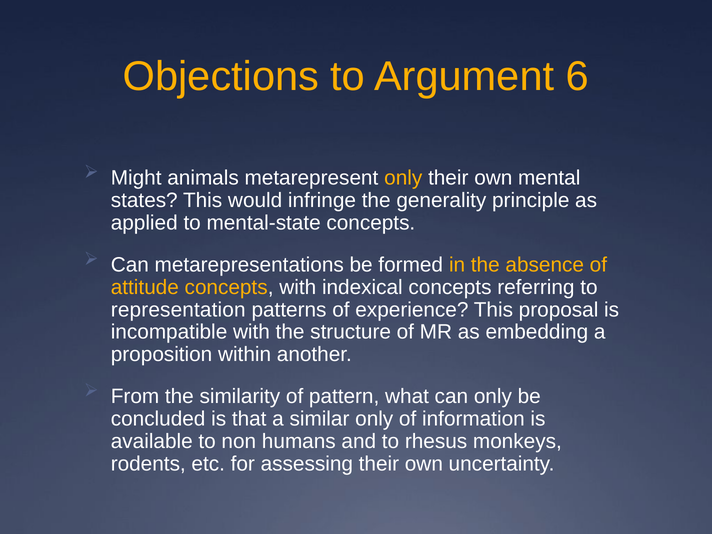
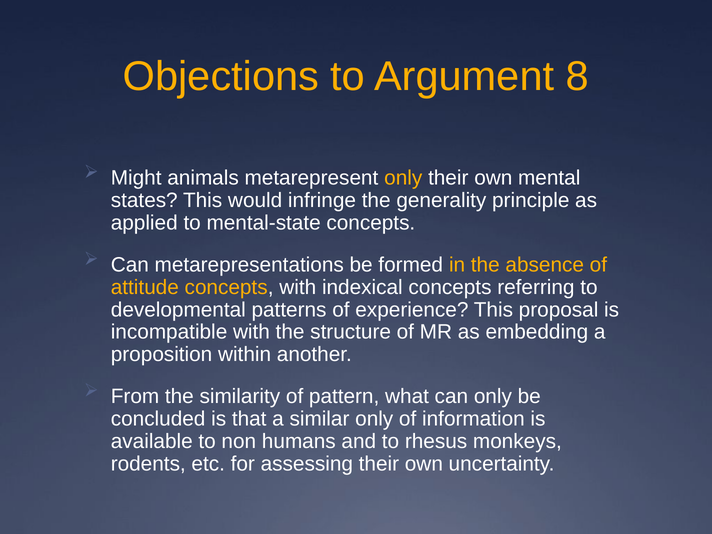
6: 6 -> 8
representation: representation -> developmental
